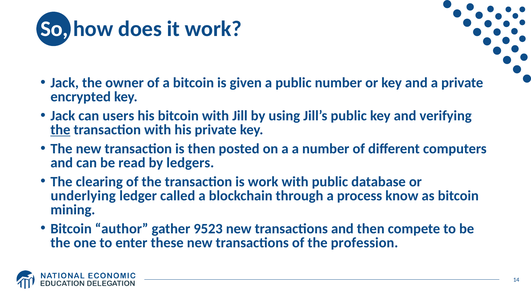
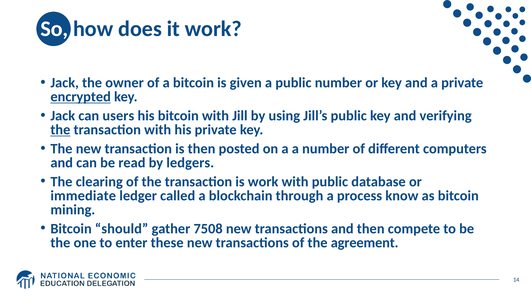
encrypted underline: none -> present
underlying: underlying -> immediate
author: author -> should
9523: 9523 -> 7508
profession: profession -> agreement
